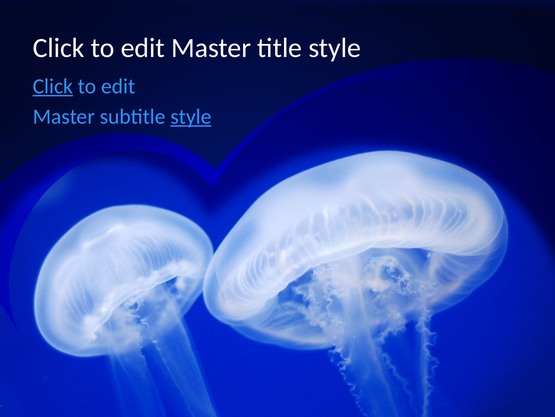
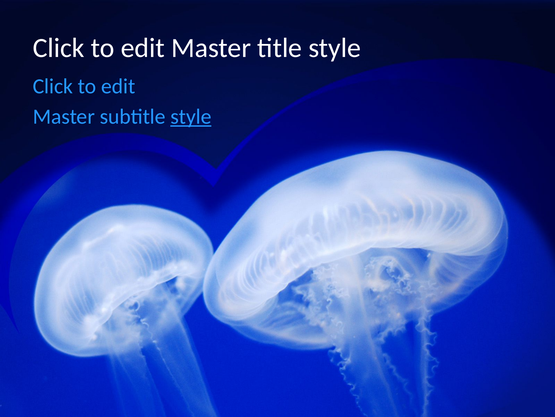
Click at (53, 86) underline: present -> none
